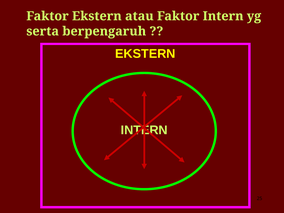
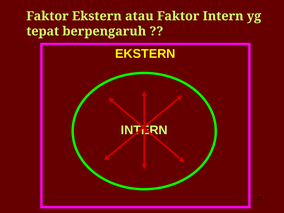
serta: serta -> tepat
